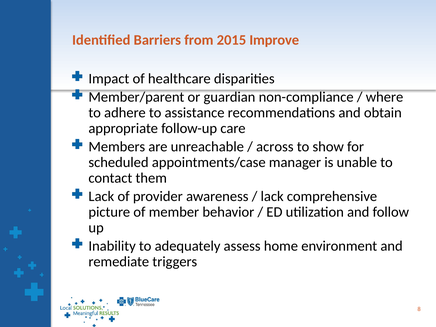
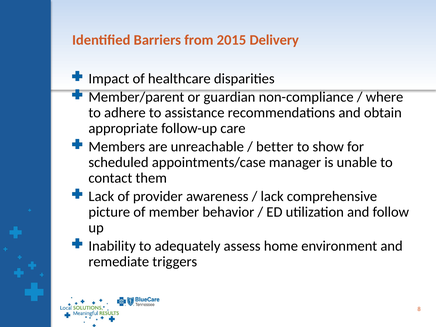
Improve: Improve -> Delivery
across: across -> better
